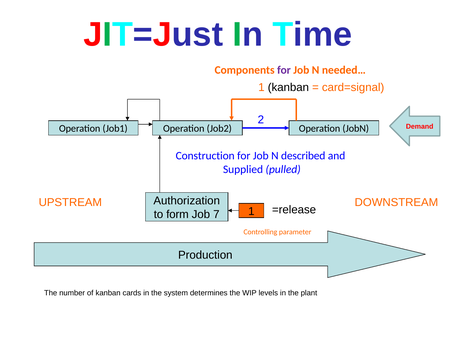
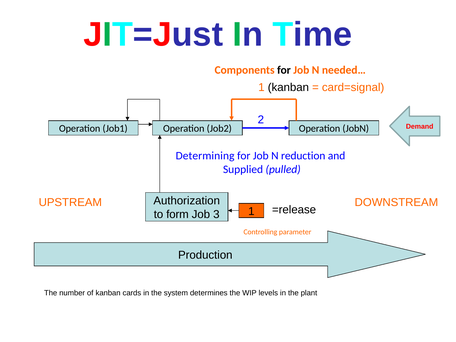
for at (284, 70) colour: purple -> black
Construction: Construction -> Determining
described: described -> reduction
7: 7 -> 3
